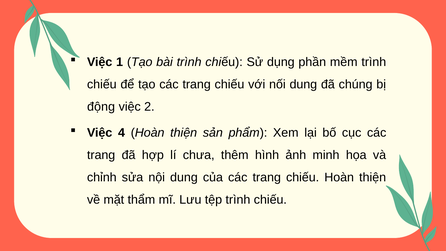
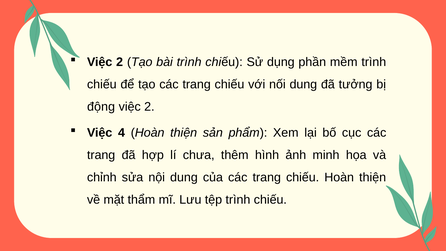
1 at (120, 62): 1 -> 2
chúng: chúng -> tưởng
